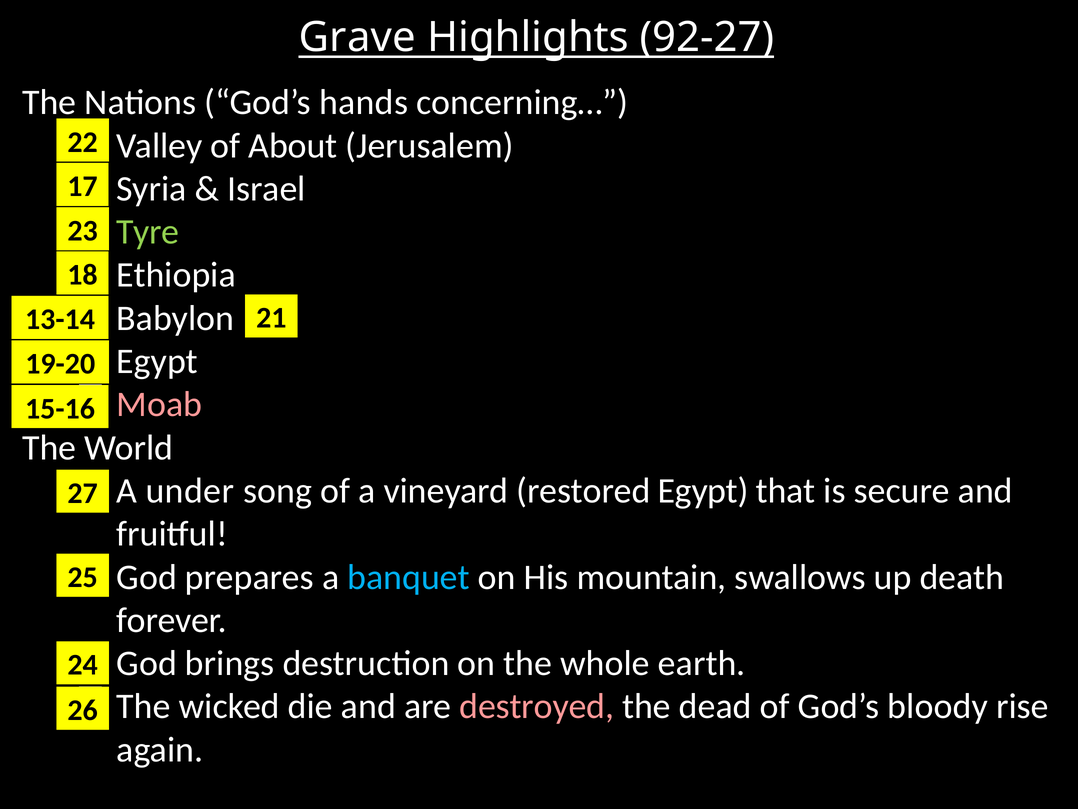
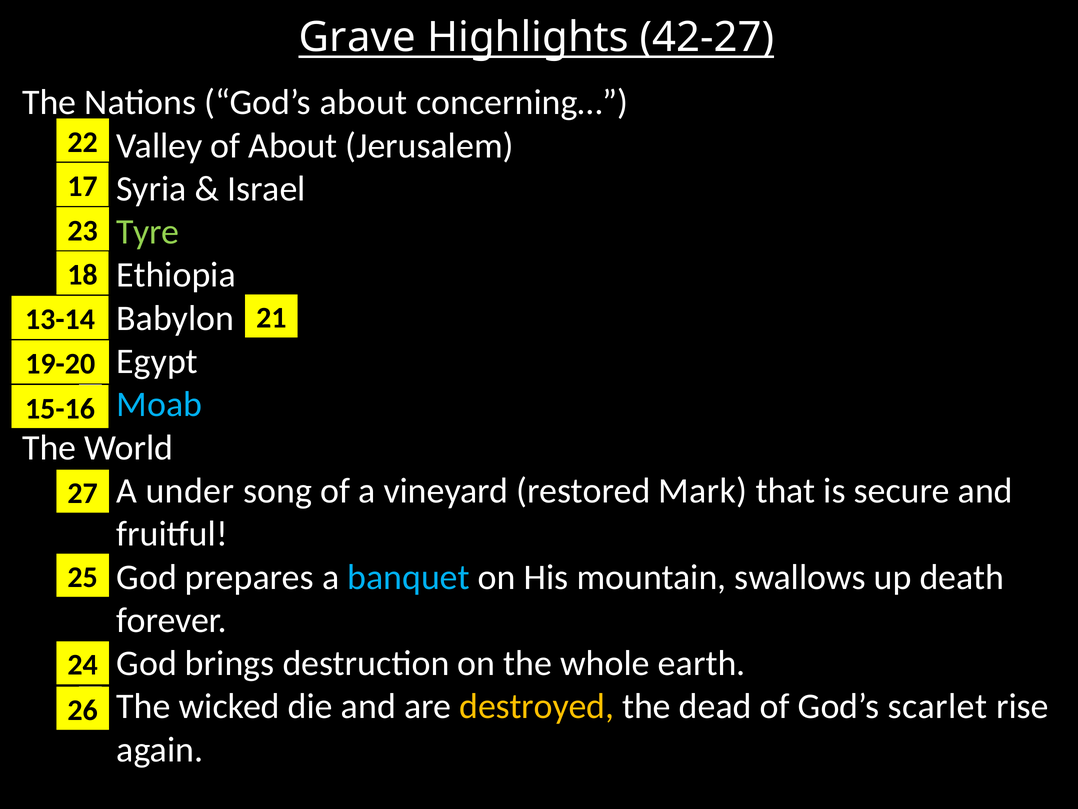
92-27: 92-27 -> 42-27
God’s hands: hands -> about
Moab colour: pink -> light blue
restored Egypt: Egypt -> Mark
destroyed colour: pink -> yellow
bloody: bloody -> scarlet
